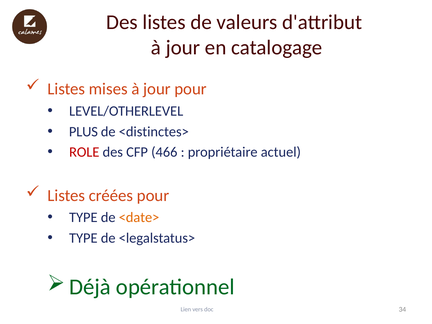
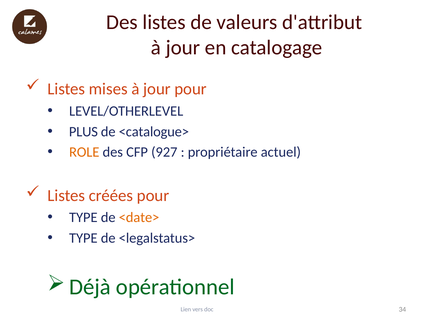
<distinctes>: <distinctes> -> <catalogue>
ROLE colour: red -> orange
466: 466 -> 927
